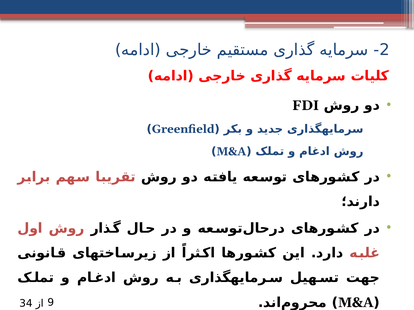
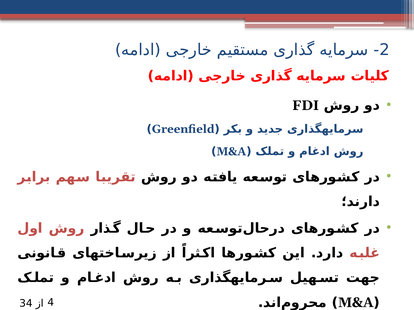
9: 9 -> 4
